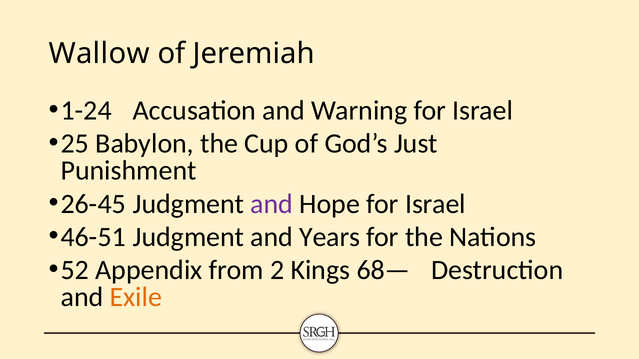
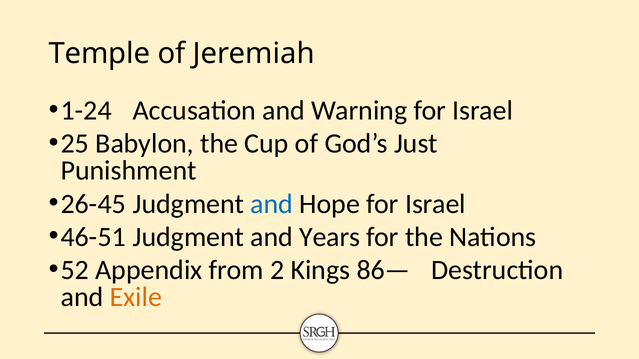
Wallow: Wallow -> Temple
and at (272, 204) colour: purple -> blue
68—: 68— -> 86—
